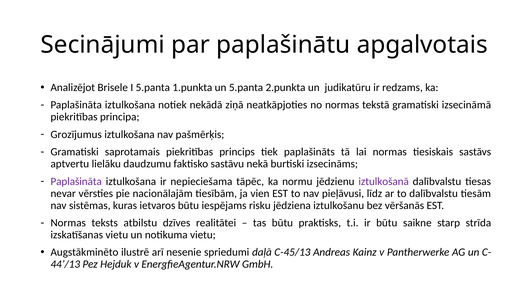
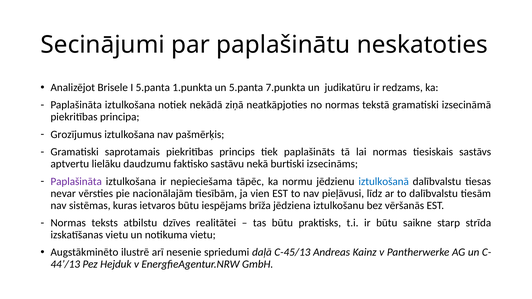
apgalvotais: apgalvotais -> neskatoties
2.punkta: 2.punkta -> 7.punkta
iztulkošanā colour: purple -> blue
risku: risku -> brīža
